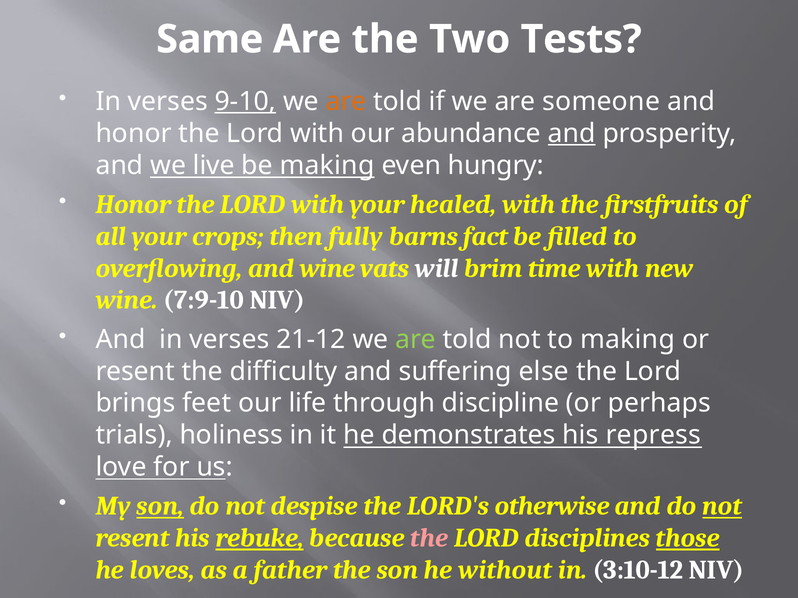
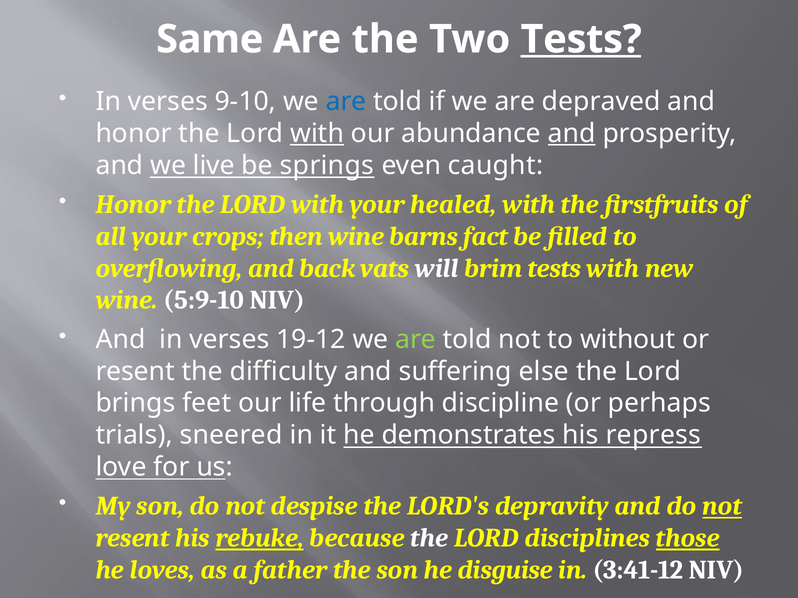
Tests at (581, 39) underline: none -> present
9-10 underline: present -> none
are at (346, 102) colour: orange -> blue
someone: someone -> depraved
with at (317, 133) underline: none -> present
be making: making -> springs
hungry: hungry -> caught
then fully: fully -> wine
and wine: wine -> back
brim time: time -> tests
7:9-10: 7:9-10 -> 5:9-10
21-12: 21-12 -> 19-12
to making: making -> without
holiness: holiness -> sneered
son at (160, 507) underline: present -> none
otherwise: otherwise -> depravity
the at (429, 538) colour: pink -> white
without: without -> disguise
3:10-12: 3:10-12 -> 3:41-12
